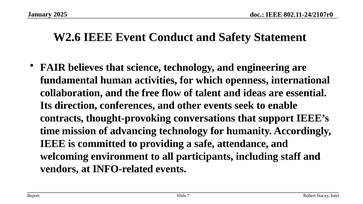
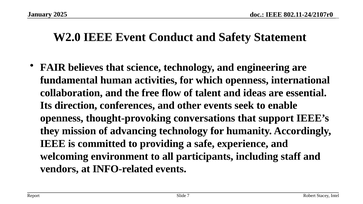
W2.6: W2.6 -> W2.0
contracts at (62, 118): contracts -> openness
time: time -> they
attendance: attendance -> experience
